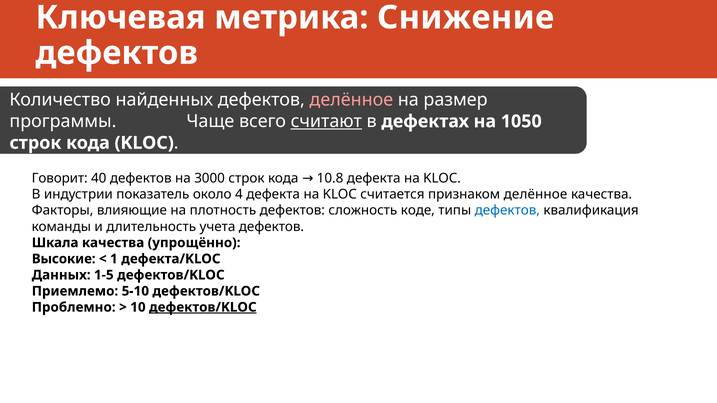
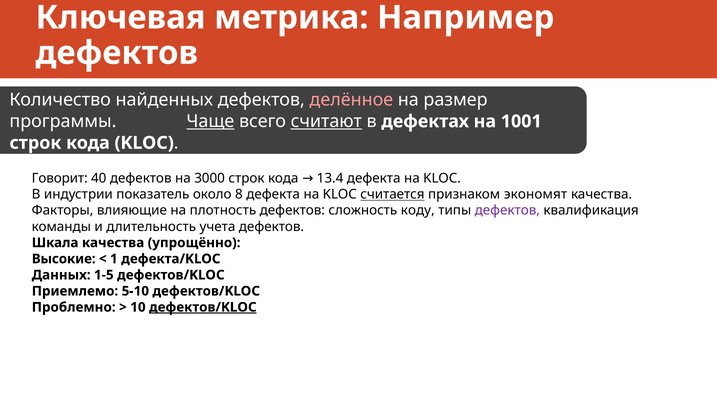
Снижение: Снижение -> Например
Чаще underline: none -> present
1050: 1050 -> 1001
10.8: 10.8 -> 13.4
4: 4 -> 8
считается underline: none -> present
признаком делённое: делённое -> экономят
коде: коде -> коду
дефектов at (507, 211) colour: blue -> purple
